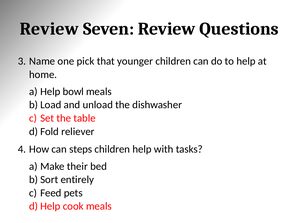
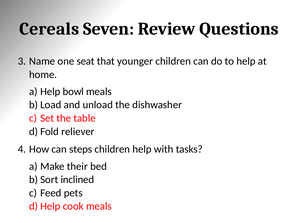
Review at (49, 29): Review -> Cereals
pick: pick -> seat
entirely: entirely -> inclined
